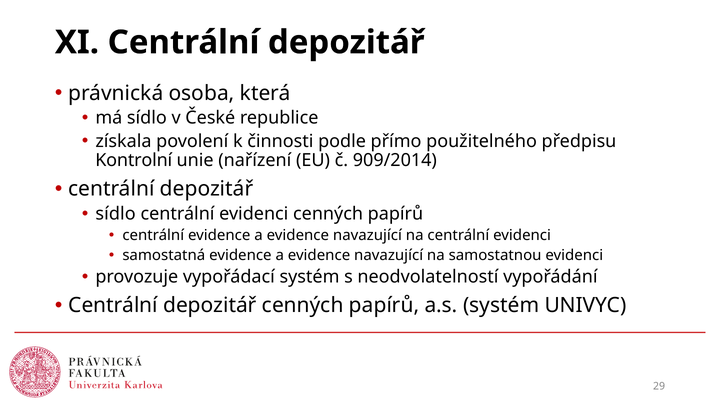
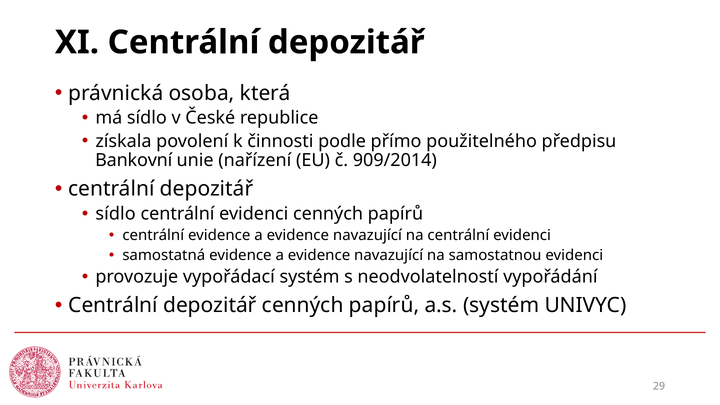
Kontrolní: Kontrolní -> Bankovní
